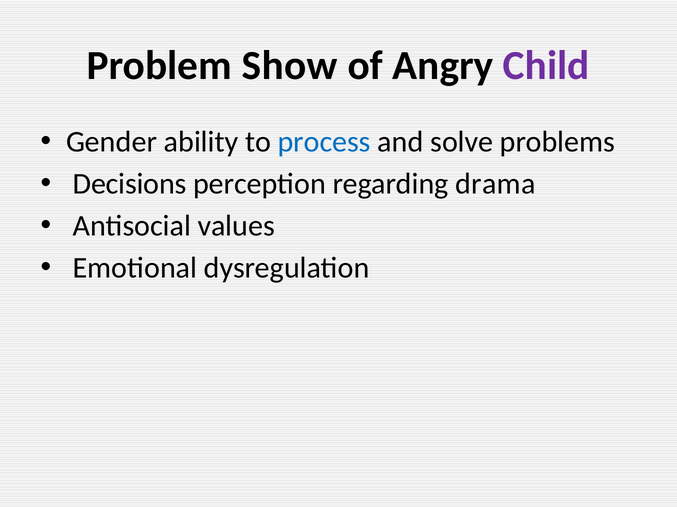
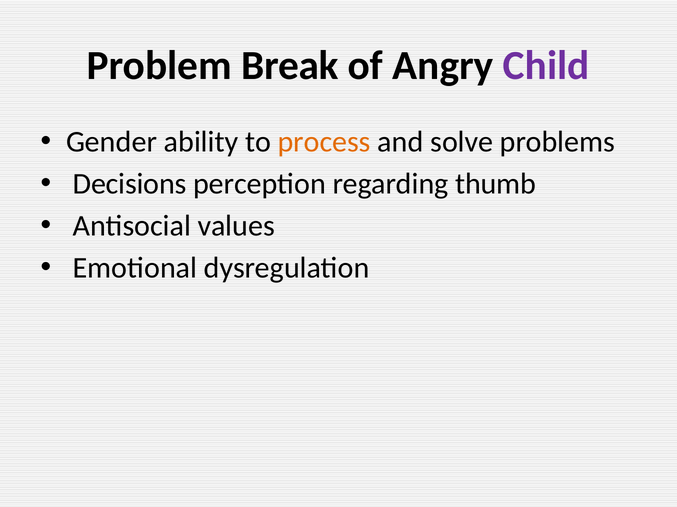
Show: Show -> Break
process colour: blue -> orange
drama: drama -> thumb
